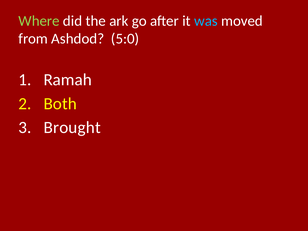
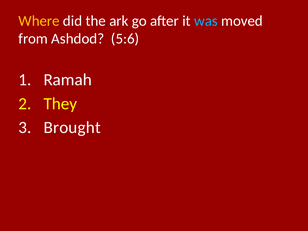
Where colour: light green -> yellow
5:0: 5:0 -> 5:6
Both: Both -> They
